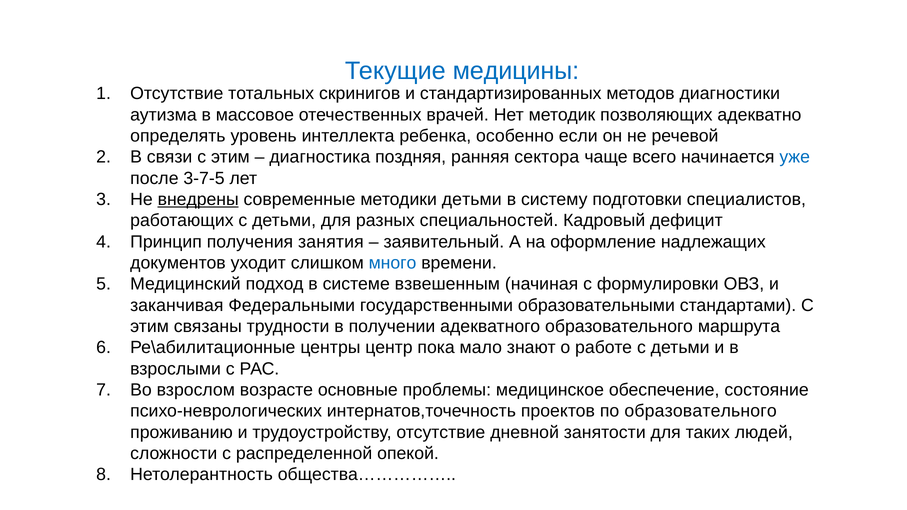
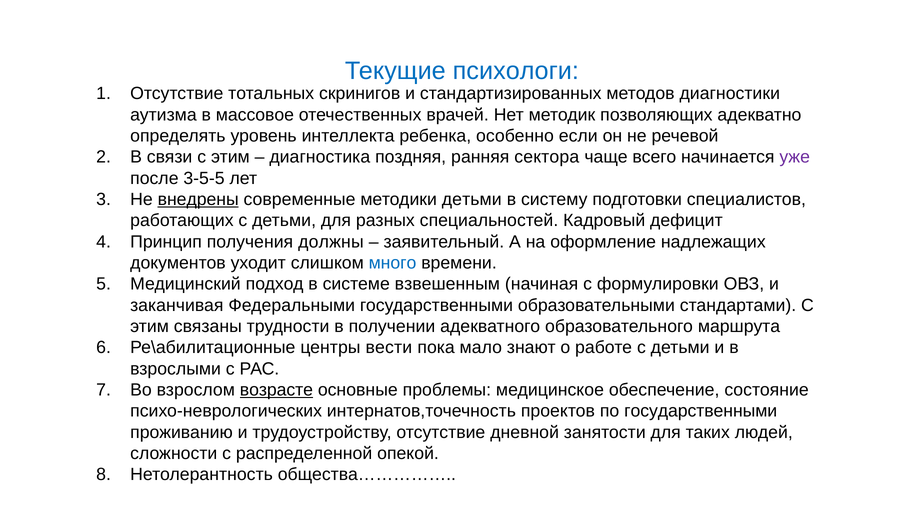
медицины: медицины -> психологи
уже colour: blue -> purple
3-7-5: 3-7-5 -> 3-5-5
занятия: занятия -> должны
центр: центр -> вести
возрасте underline: none -> present
по образовательного: образовательного -> государственными
